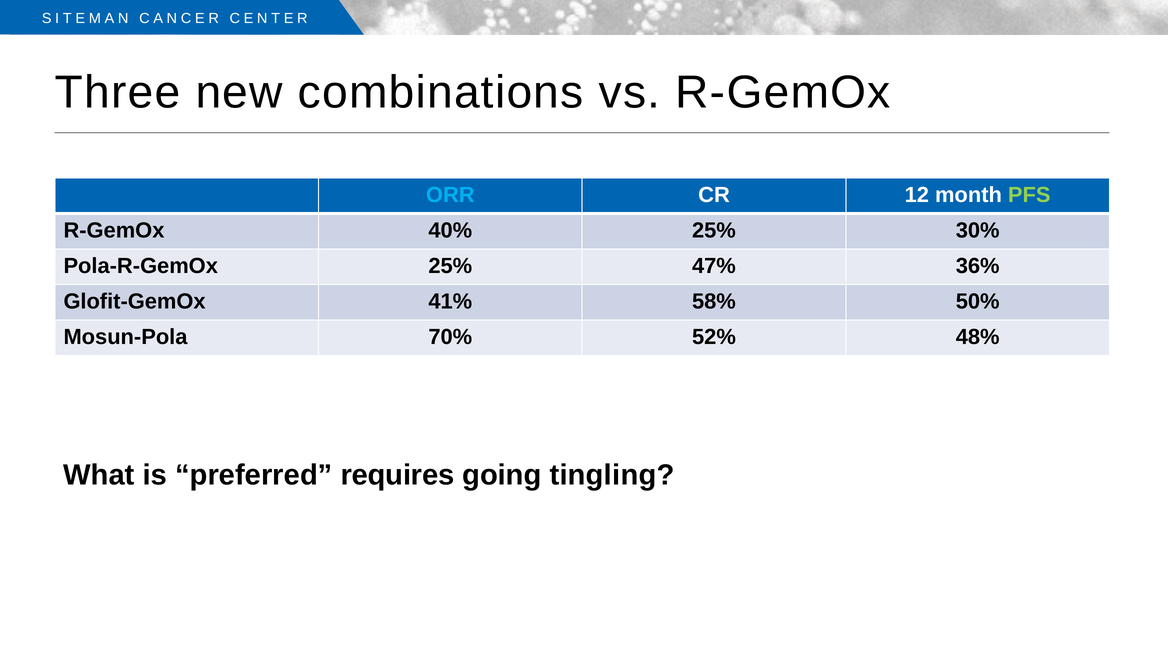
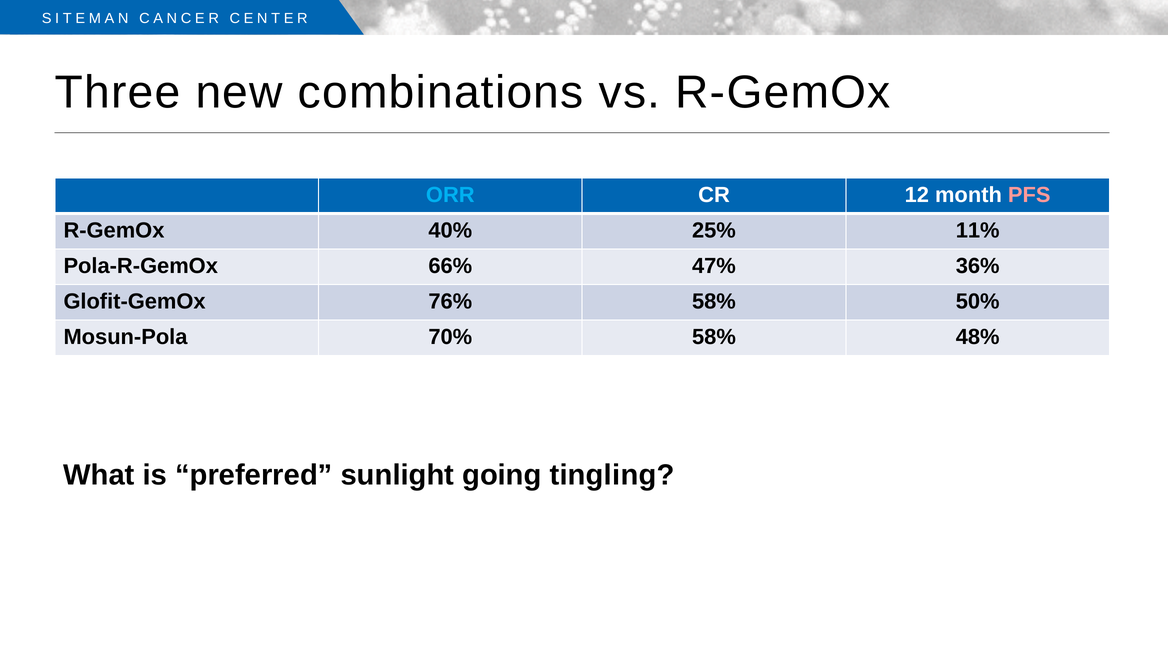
PFS colour: light green -> pink
30%: 30% -> 11%
Pola-R-GemOx 25%: 25% -> 66%
41%: 41% -> 76%
70% 52%: 52% -> 58%
requires: requires -> sunlight
